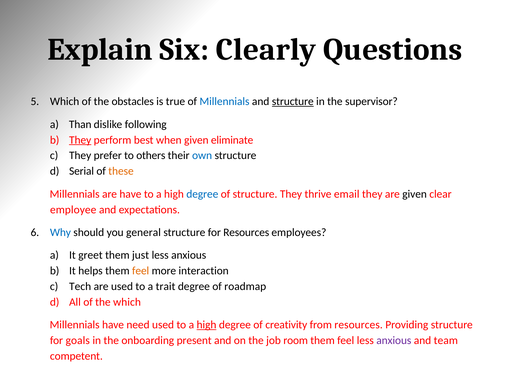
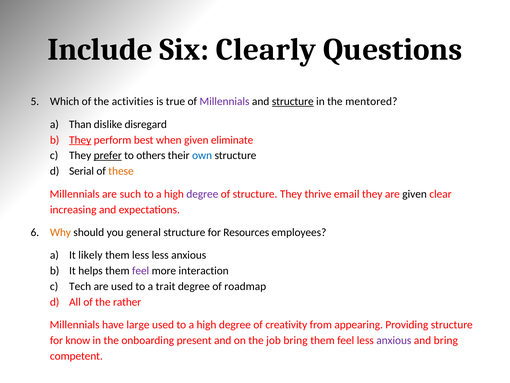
Explain: Explain -> Include
obstacles: obstacles -> activities
Millennials at (225, 101) colour: blue -> purple
supervisor: supervisor -> mentored
following: following -> disregard
prefer underline: none -> present
are have: have -> such
degree at (202, 194) colour: blue -> purple
employee: employee -> increasing
Why colour: blue -> orange
greet: greet -> likely
them just: just -> less
feel at (141, 270) colour: orange -> purple
the which: which -> rather
need: need -> large
high at (207, 324) underline: present -> none
from resources: resources -> appearing
goals: goals -> know
job room: room -> bring
and team: team -> bring
